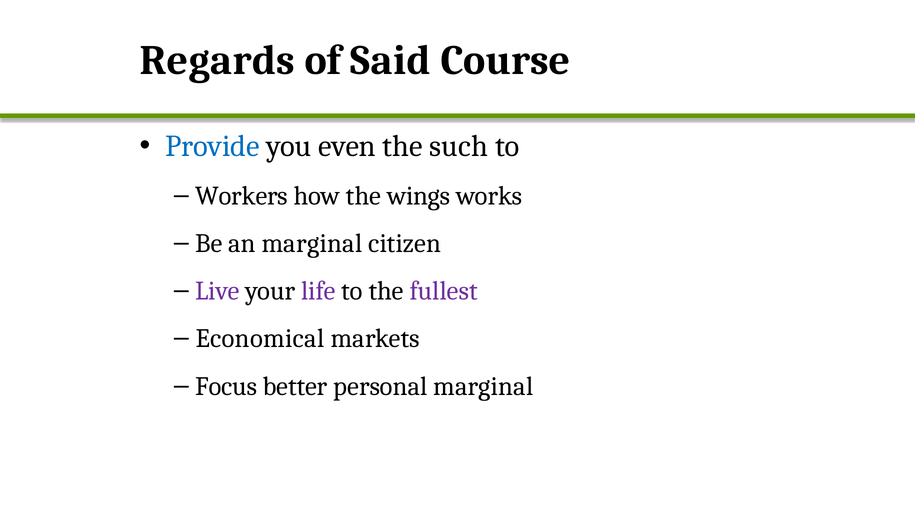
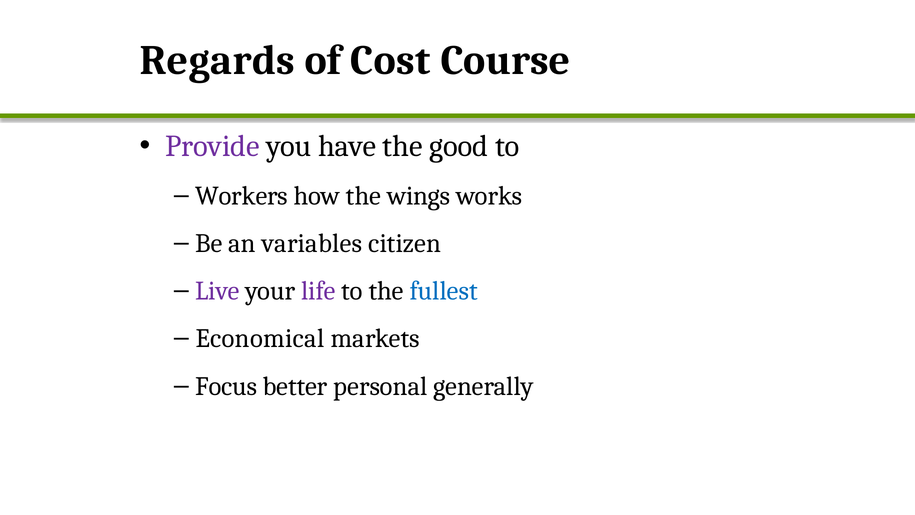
Said: Said -> Cost
Provide colour: blue -> purple
even: even -> have
such: such -> good
an marginal: marginal -> variables
fullest colour: purple -> blue
personal marginal: marginal -> generally
